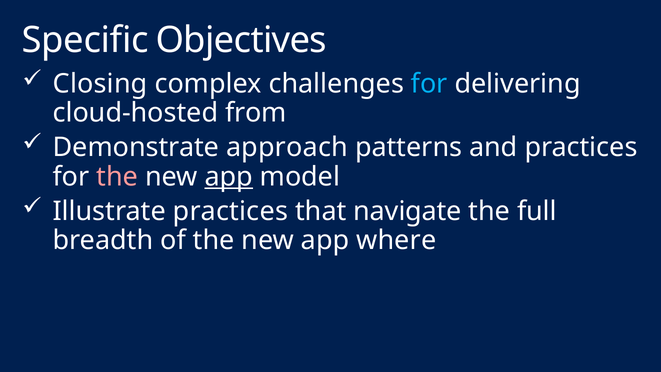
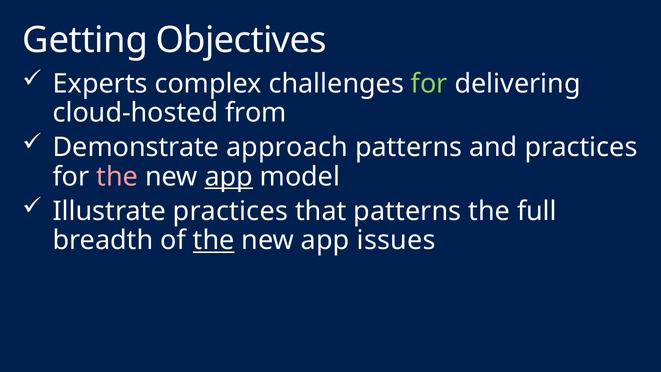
Specific: Specific -> Getting
Closing: Closing -> Experts
for at (429, 84) colour: light blue -> light green
that navigate: navigate -> patterns
the at (214, 240) underline: none -> present
where: where -> issues
